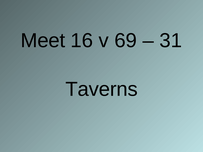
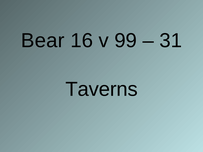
Meet: Meet -> Bear
69: 69 -> 99
